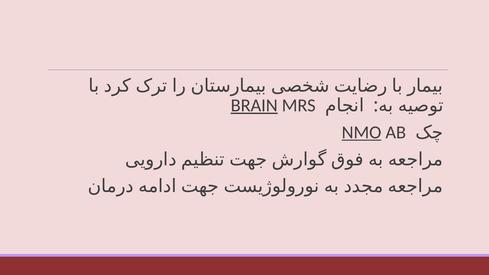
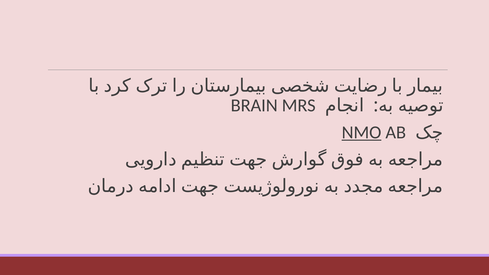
BRAIN underline: present -> none
